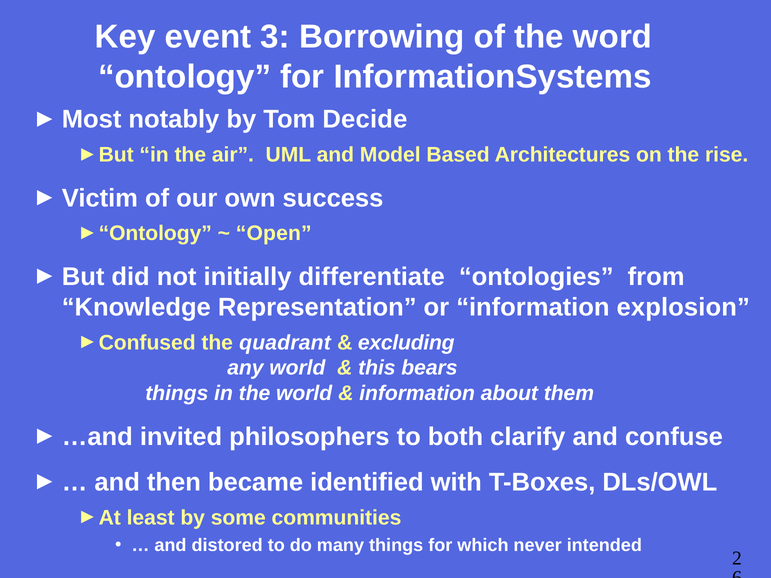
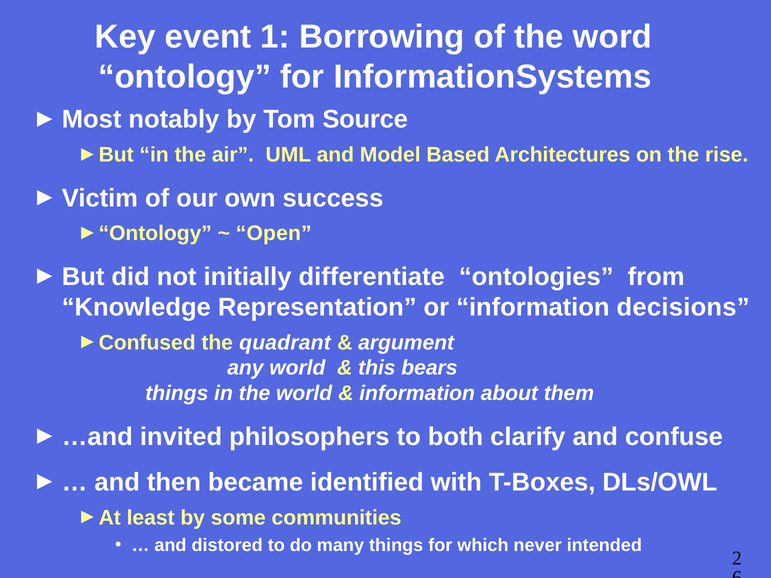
3: 3 -> 1
Decide: Decide -> Source
explosion: explosion -> decisions
excluding: excluding -> argument
